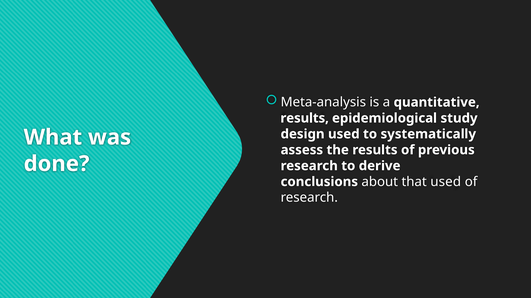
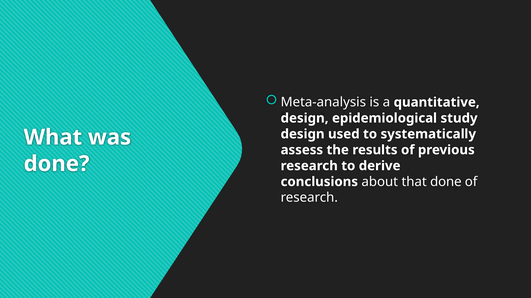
results at (305, 118): results -> design
that used: used -> done
